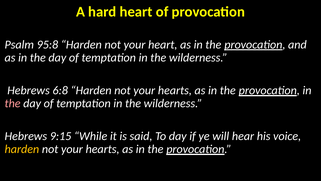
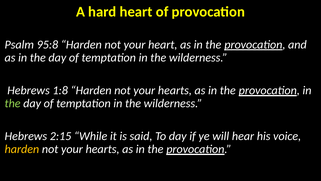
6:8: 6:8 -> 1:8
the at (13, 103) colour: pink -> light green
9:15: 9:15 -> 2:15
